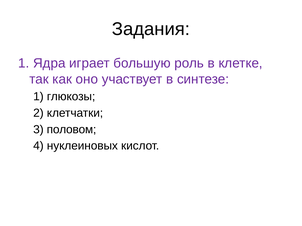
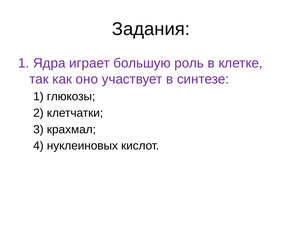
половом: половом -> крахмал
